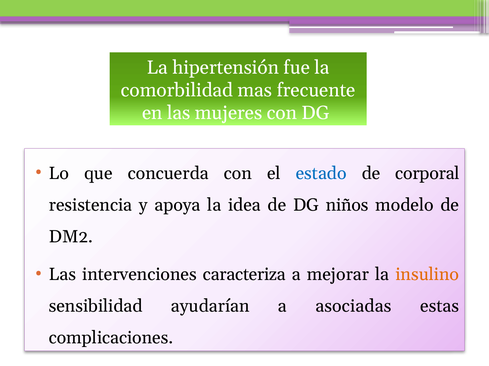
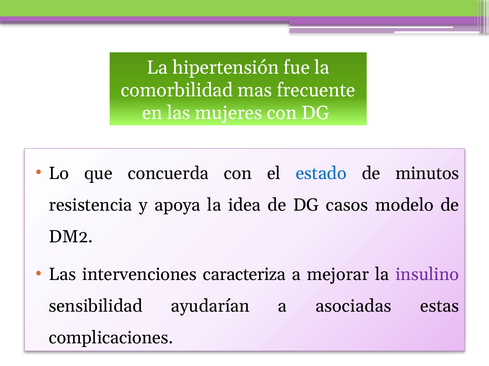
corporal: corporal -> minutos
niños: niños -> casos
insulino colour: orange -> purple
